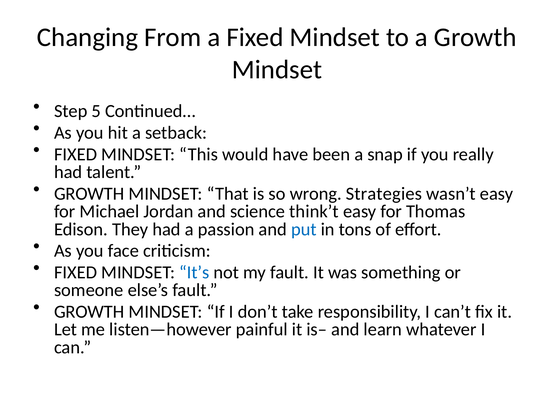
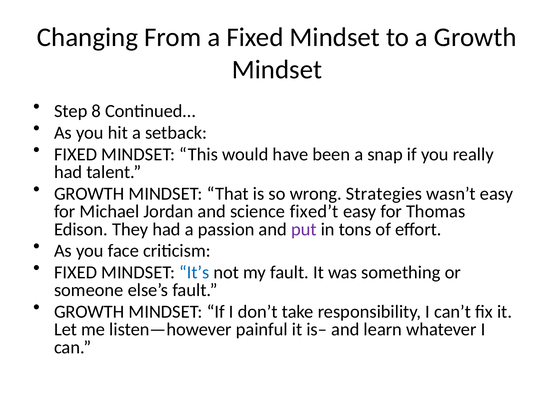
5: 5 -> 8
think’t: think’t -> fixed’t
put colour: blue -> purple
